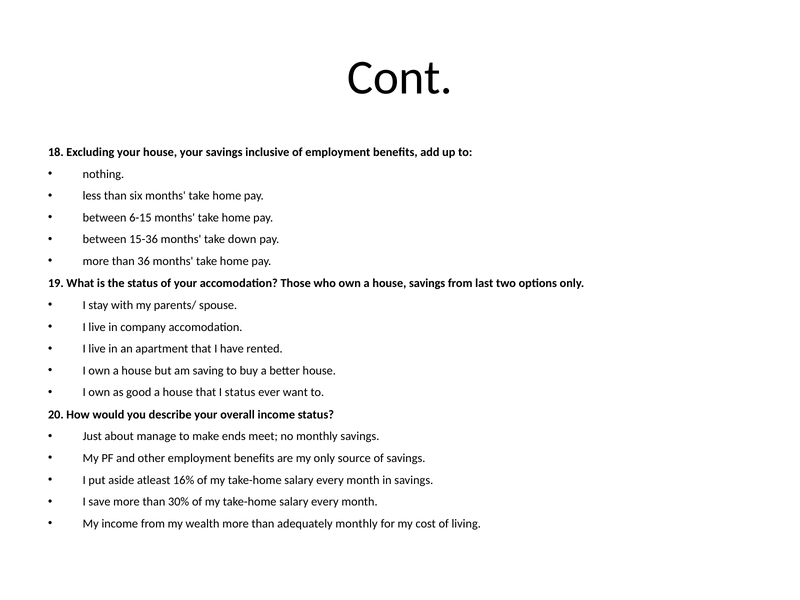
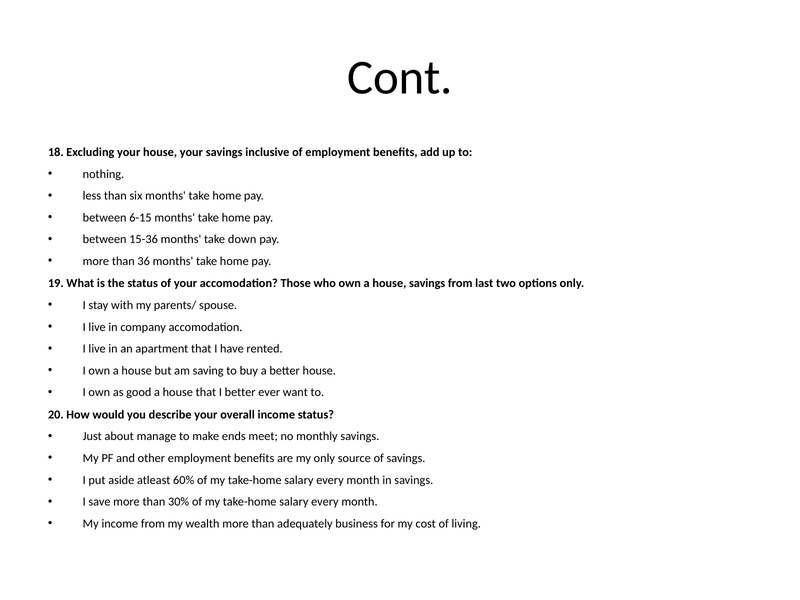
I status: status -> better
16%: 16% -> 60%
adequately monthly: monthly -> business
